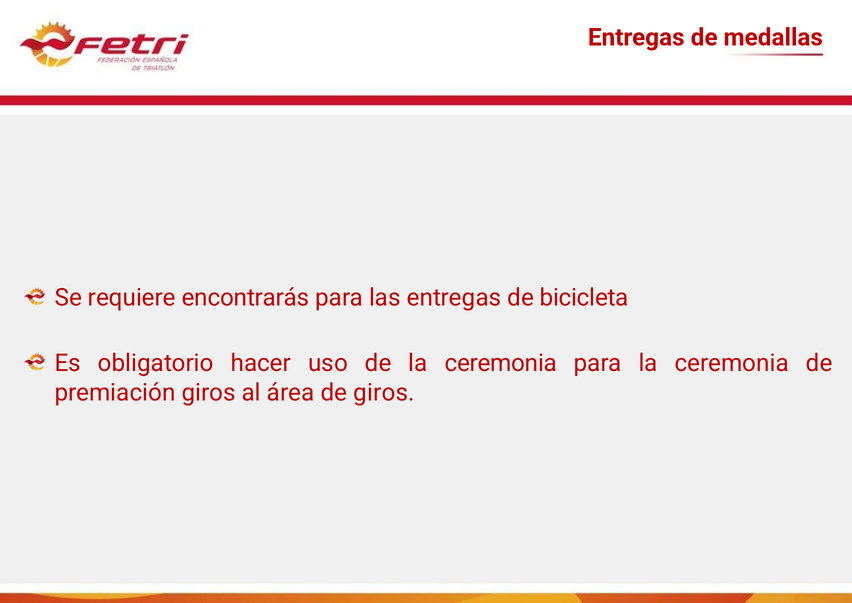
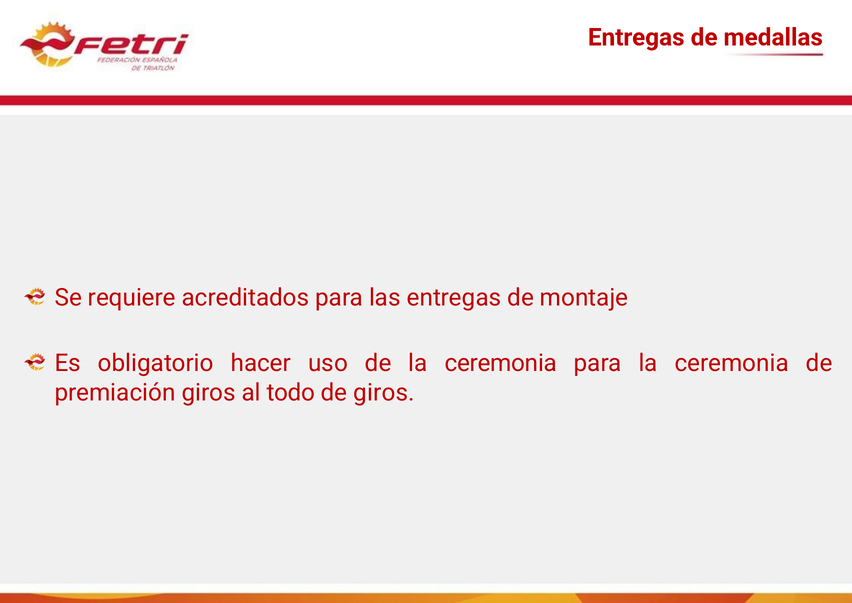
encontrarás: encontrarás -> acreditados
bicicleta: bicicleta -> montaje
área: área -> todo
